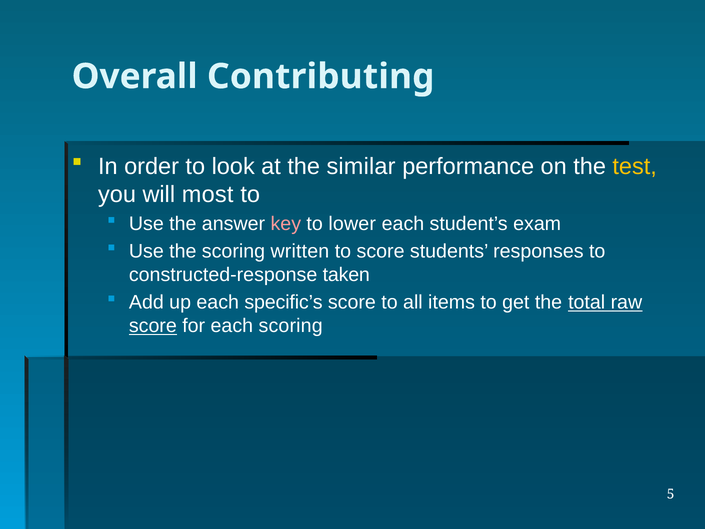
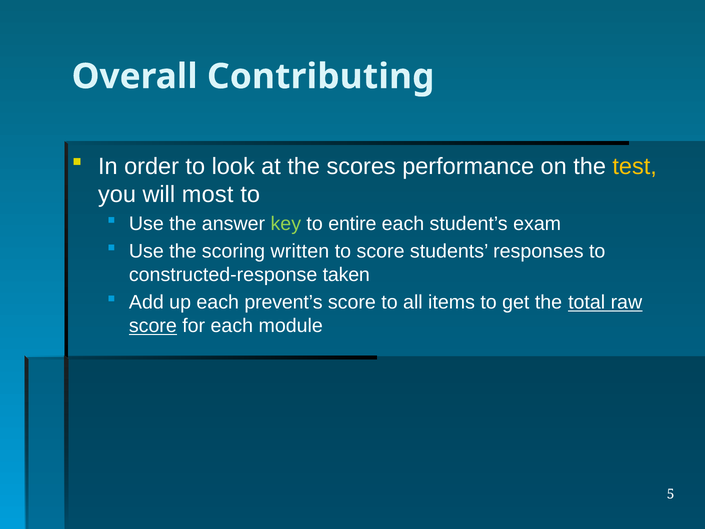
similar: similar -> scores
key colour: pink -> light green
lower: lower -> entire
specific’s: specific’s -> prevent’s
each scoring: scoring -> module
